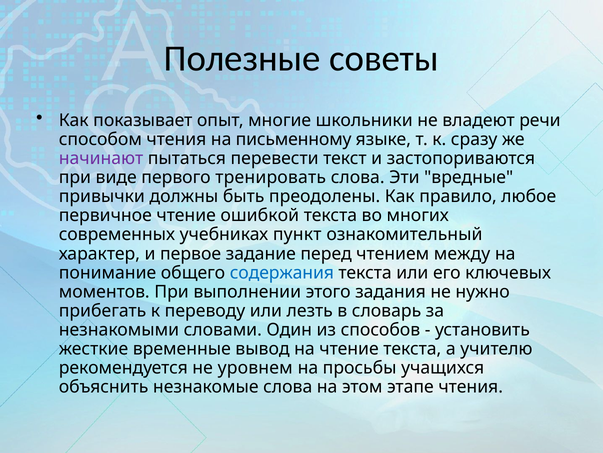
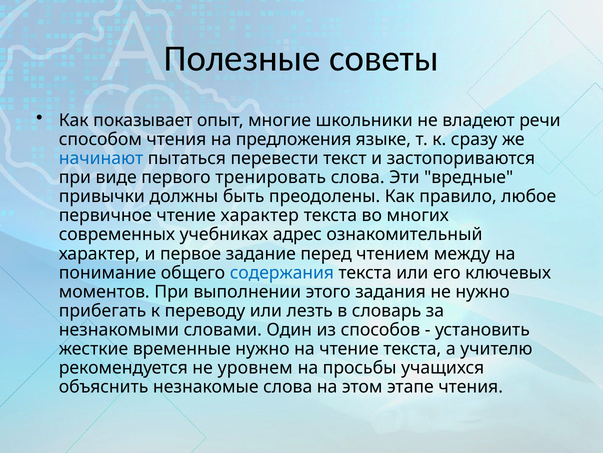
письменному: письменному -> предложения
начинают colour: purple -> blue
чтение ошибкой: ошибкой -> характер
пункт: пункт -> адрес
временные вывод: вывод -> нужно
